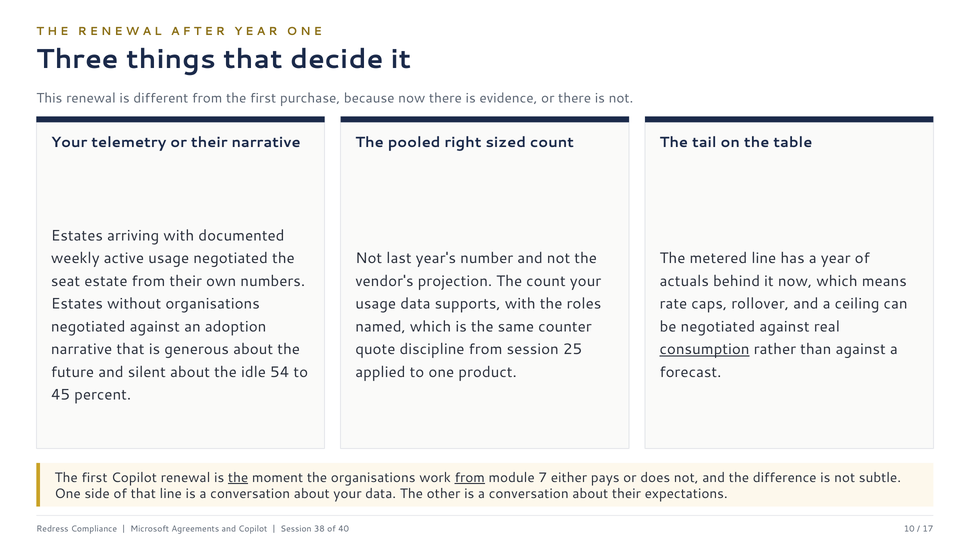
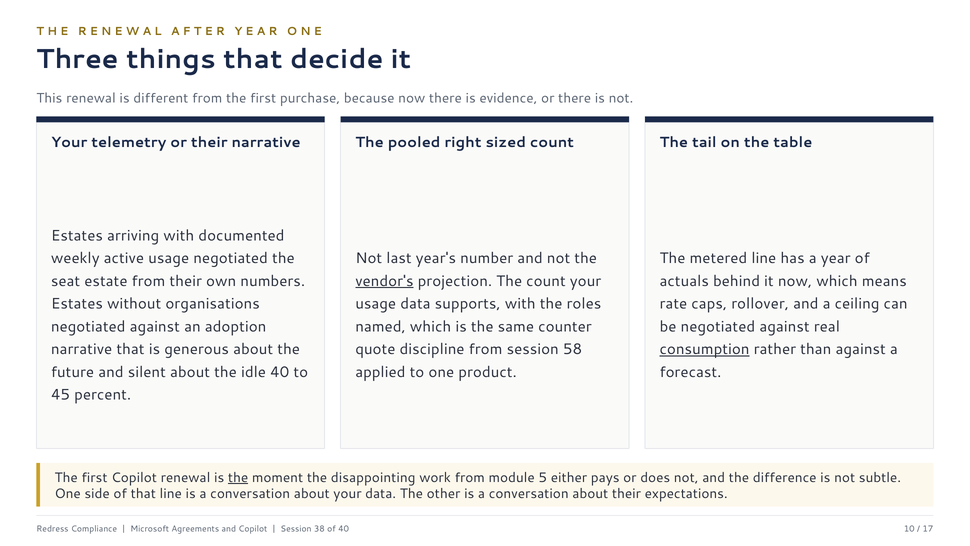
vendor's underline: none -> present
25: 25 -> 58
idle 54: 54 -> 40
the organisations: organisations -> disappointing
from at (470, 477) underline: present -> none
7: 7 -> 5
